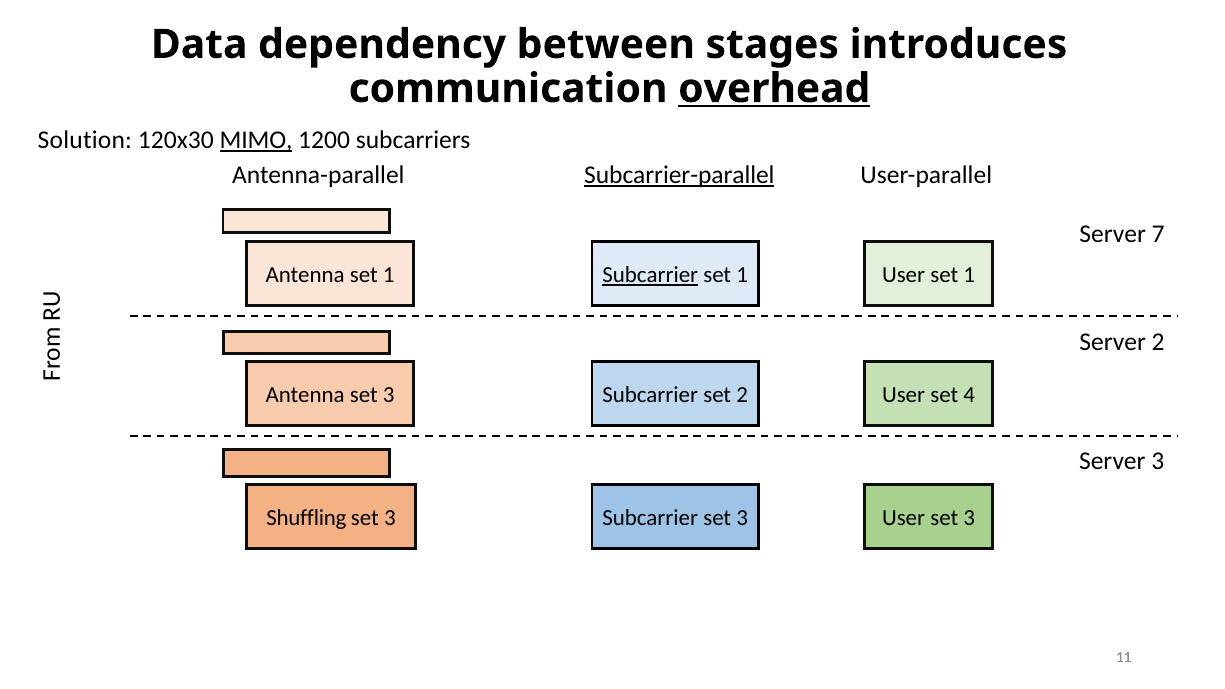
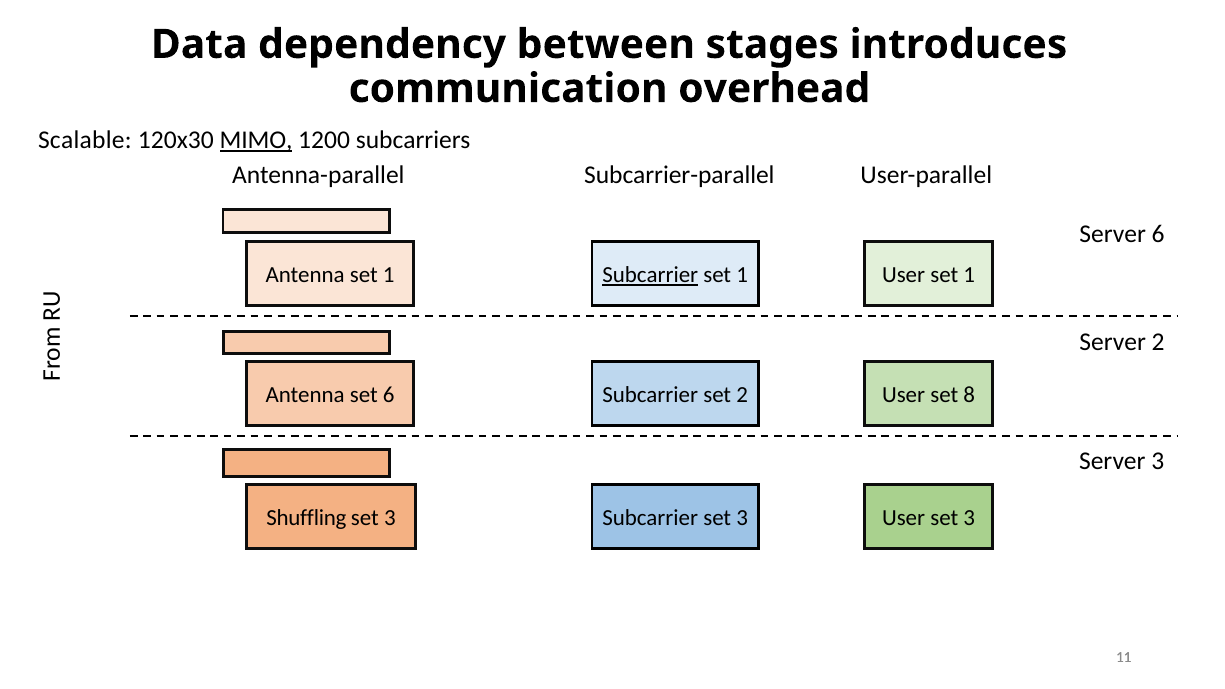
overhead underline: present -> none
Solution: Solution -> Scalable
Subcarrier-parallel underline: present -> none
Server 7: 7 -> 6
Antenna set 3: 3 -> 6
4: 4 -> 8
